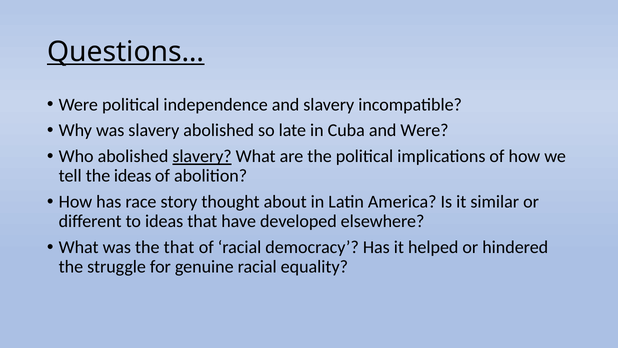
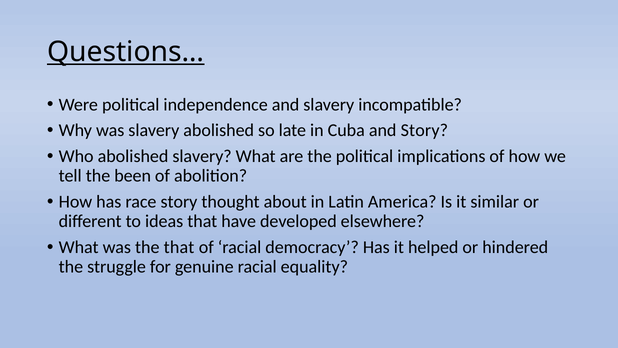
and Were: Were -> Story
slavery at (202, 156) underline: present -> none
the ideas: ideas -> been
